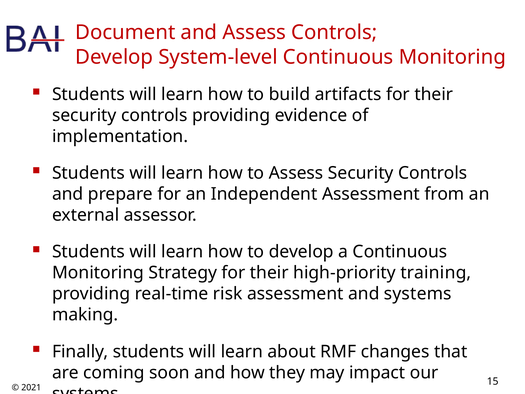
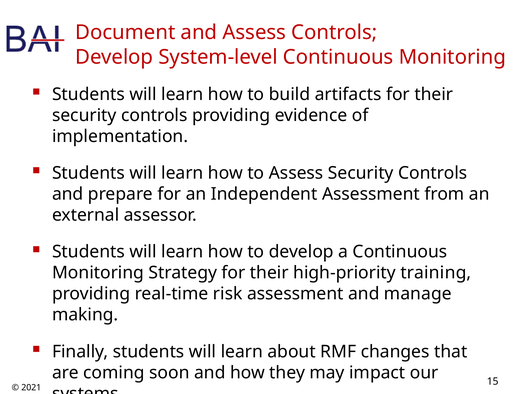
and systems: systems -> manage
